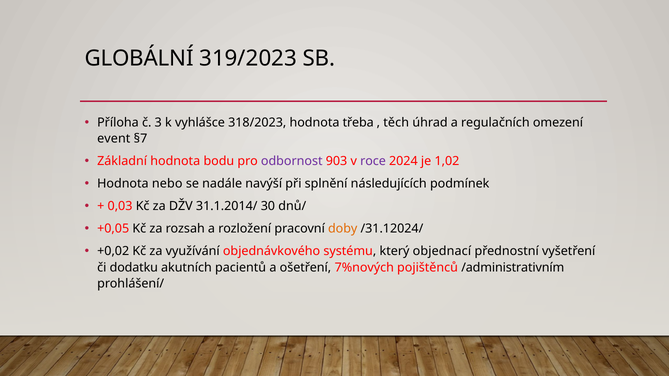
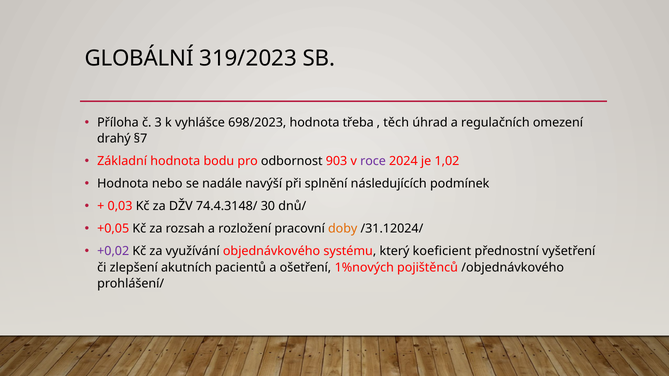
318/2023: 318/2023 -> 698/2023
event: event -> drahý
odbornost colour: purple -> black
31.1.2014/: 31.1.2014/ -> 74.4.3148/
+0,02 colour: black -> purple
objednací: objednací -> koeficient
dodatku: dodatku -> zlepšení
7%nových: 7%nových -> 1%nových
/administrativním: /administrativním -> /objednávkového
